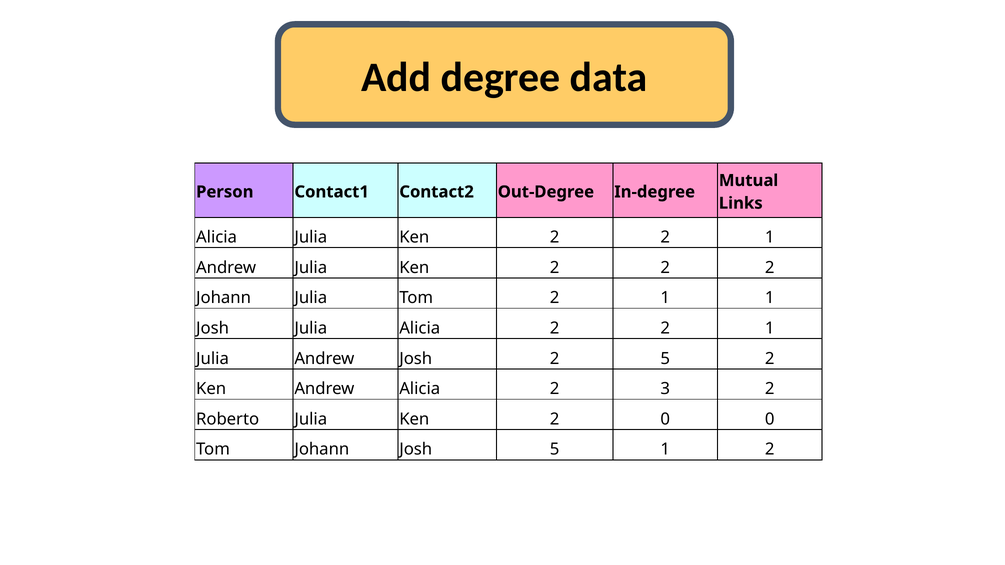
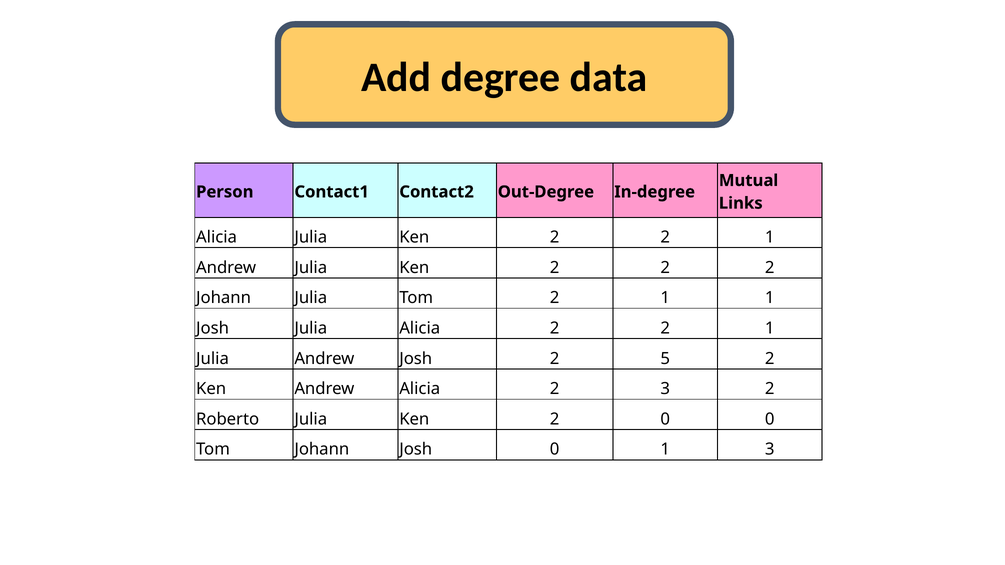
Josh 5: 5 -> 0
1 2: 2 -> 3
